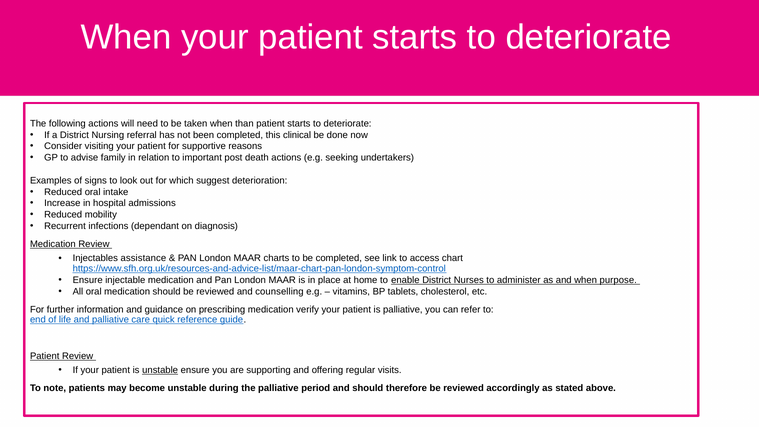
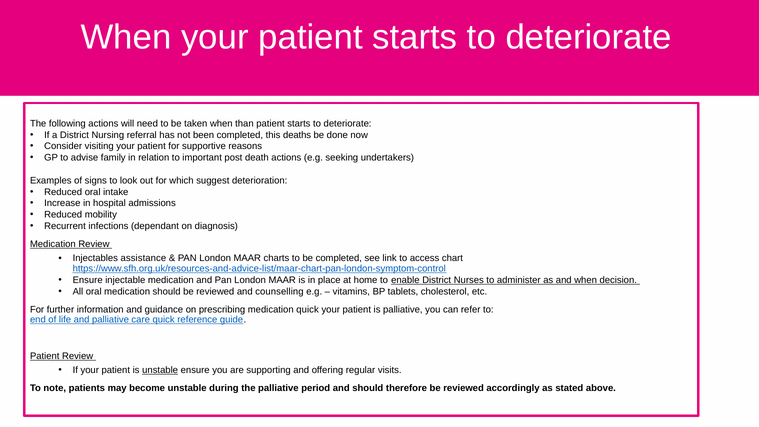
clinical: clinical -> deaths
purpose: purpose -> decision
medication verify: verify -> quick
